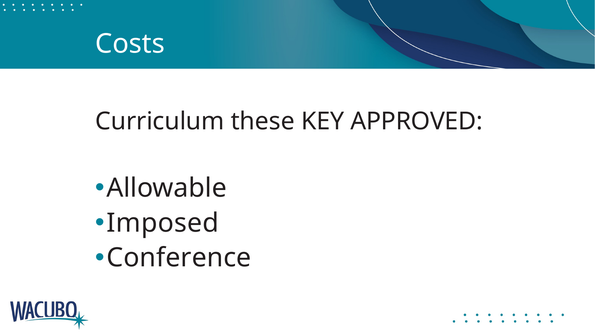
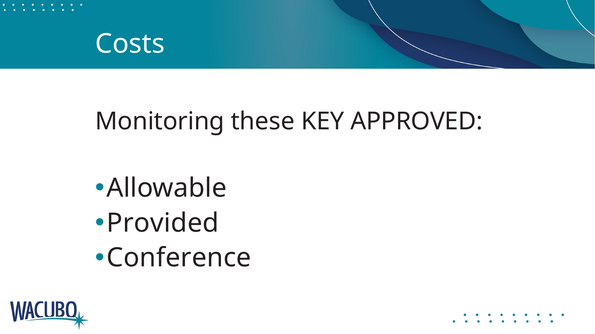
Curriculum: Curriculum -> Monitoring
Imposed: Imposed -> Provided
